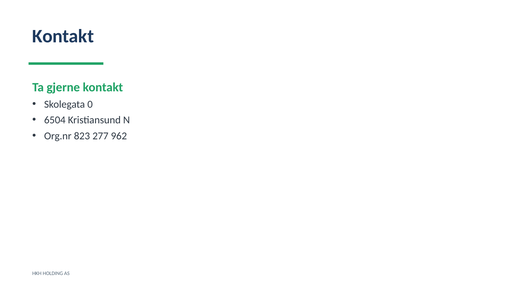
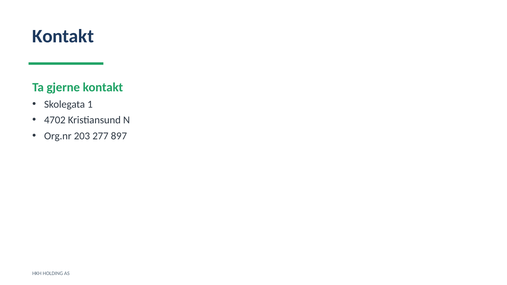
0: 0 -> 1
6504: 6504 -> 4702
823: 823 -> 203
962: 962 -> 897
